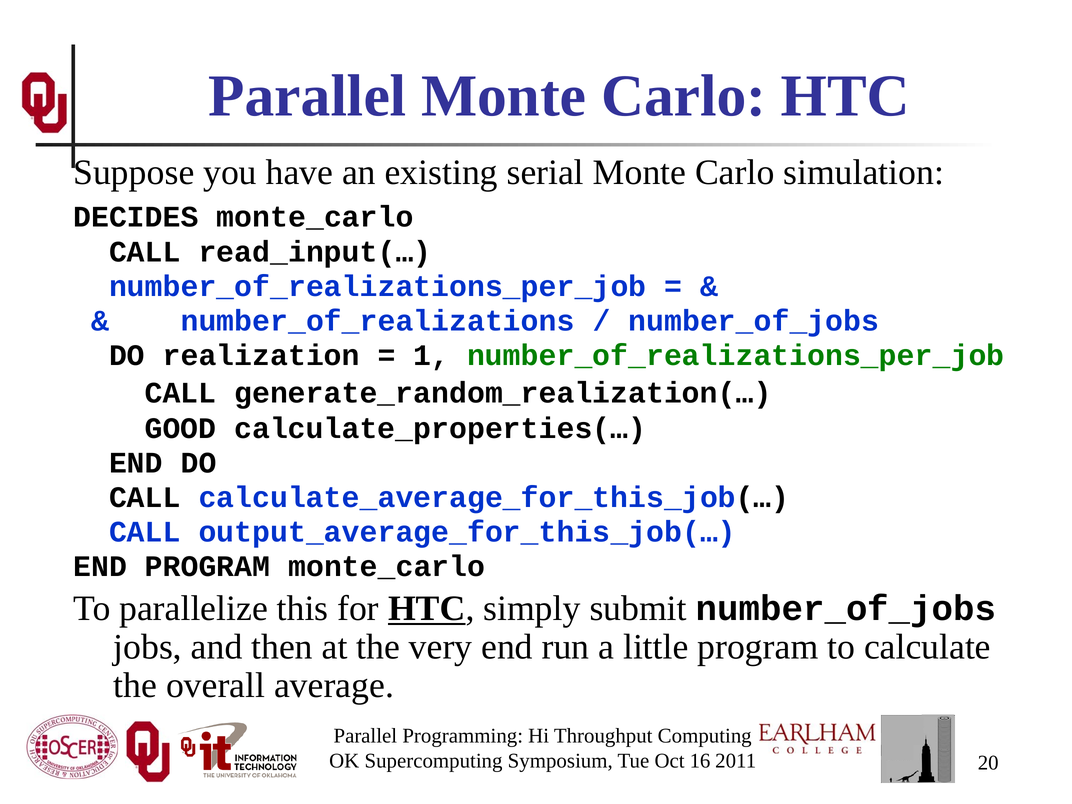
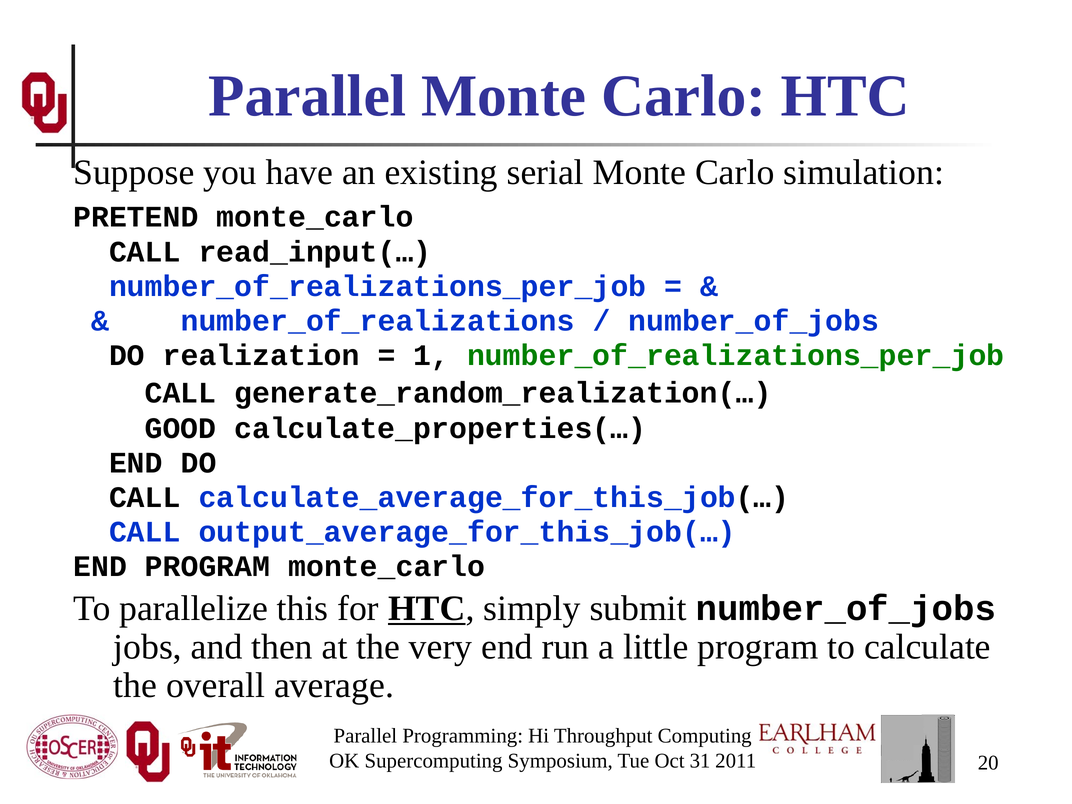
DECIDES: DECIDES -> PRETEND
16: 16 -> 31
